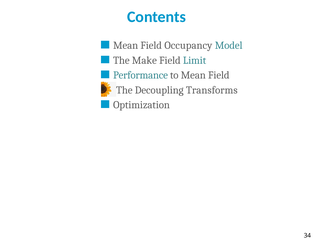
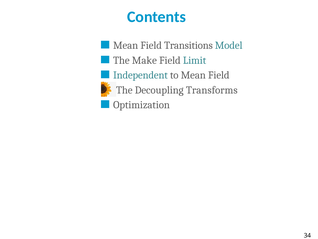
Occupancy: Occupancy -> Transitions
Performance: Performance -> Independent
